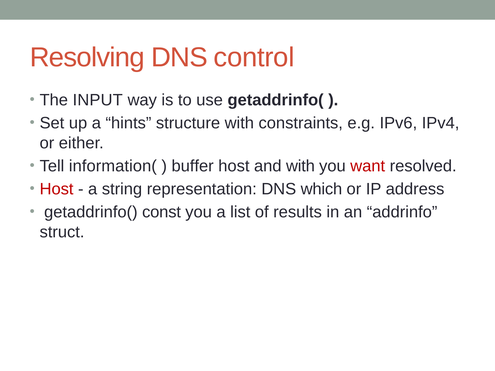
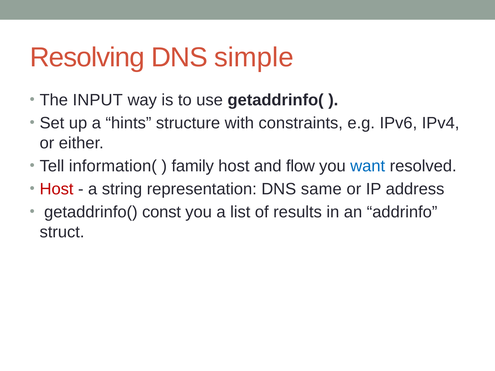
control: control -> simple
buffer: buffer -> family
and with: with -> flow
want colour: red -> blue
which: which -> same
